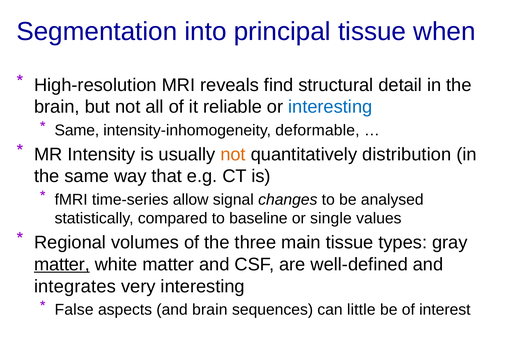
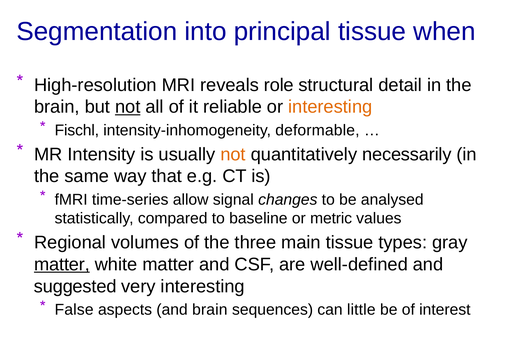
find: find -> role
not at (128, 107) underline: none -> present
interesting at (330, 107) colour: blue -> orange
Same at (77, 130): Same -> Fischl
distribution: distribution -> necessarily
single: single -> metric
integrates: integrates -> suggested
